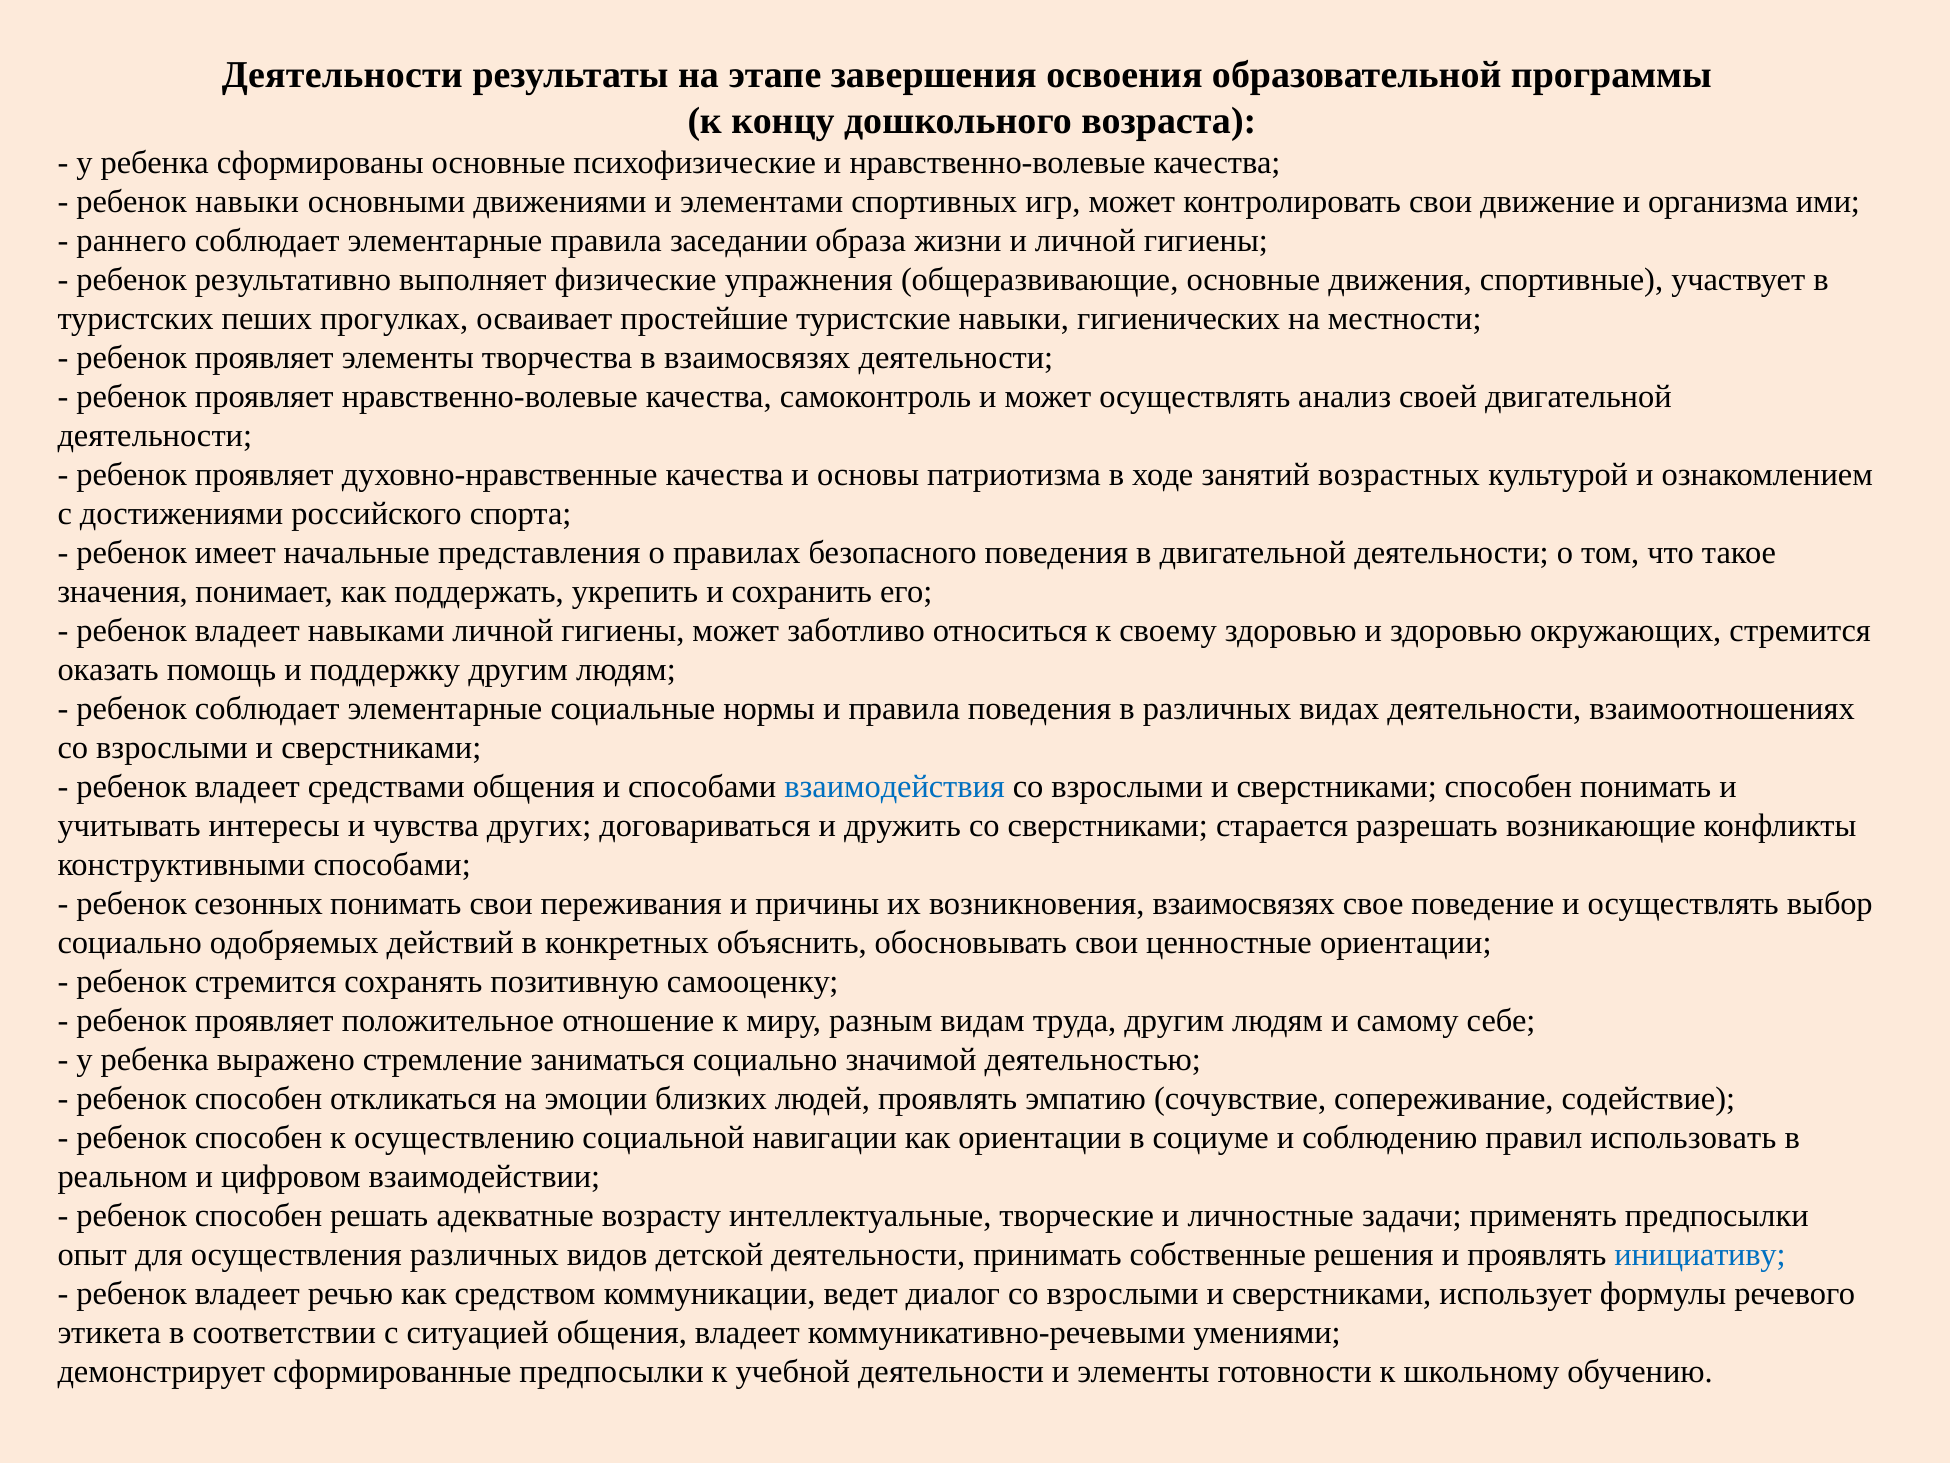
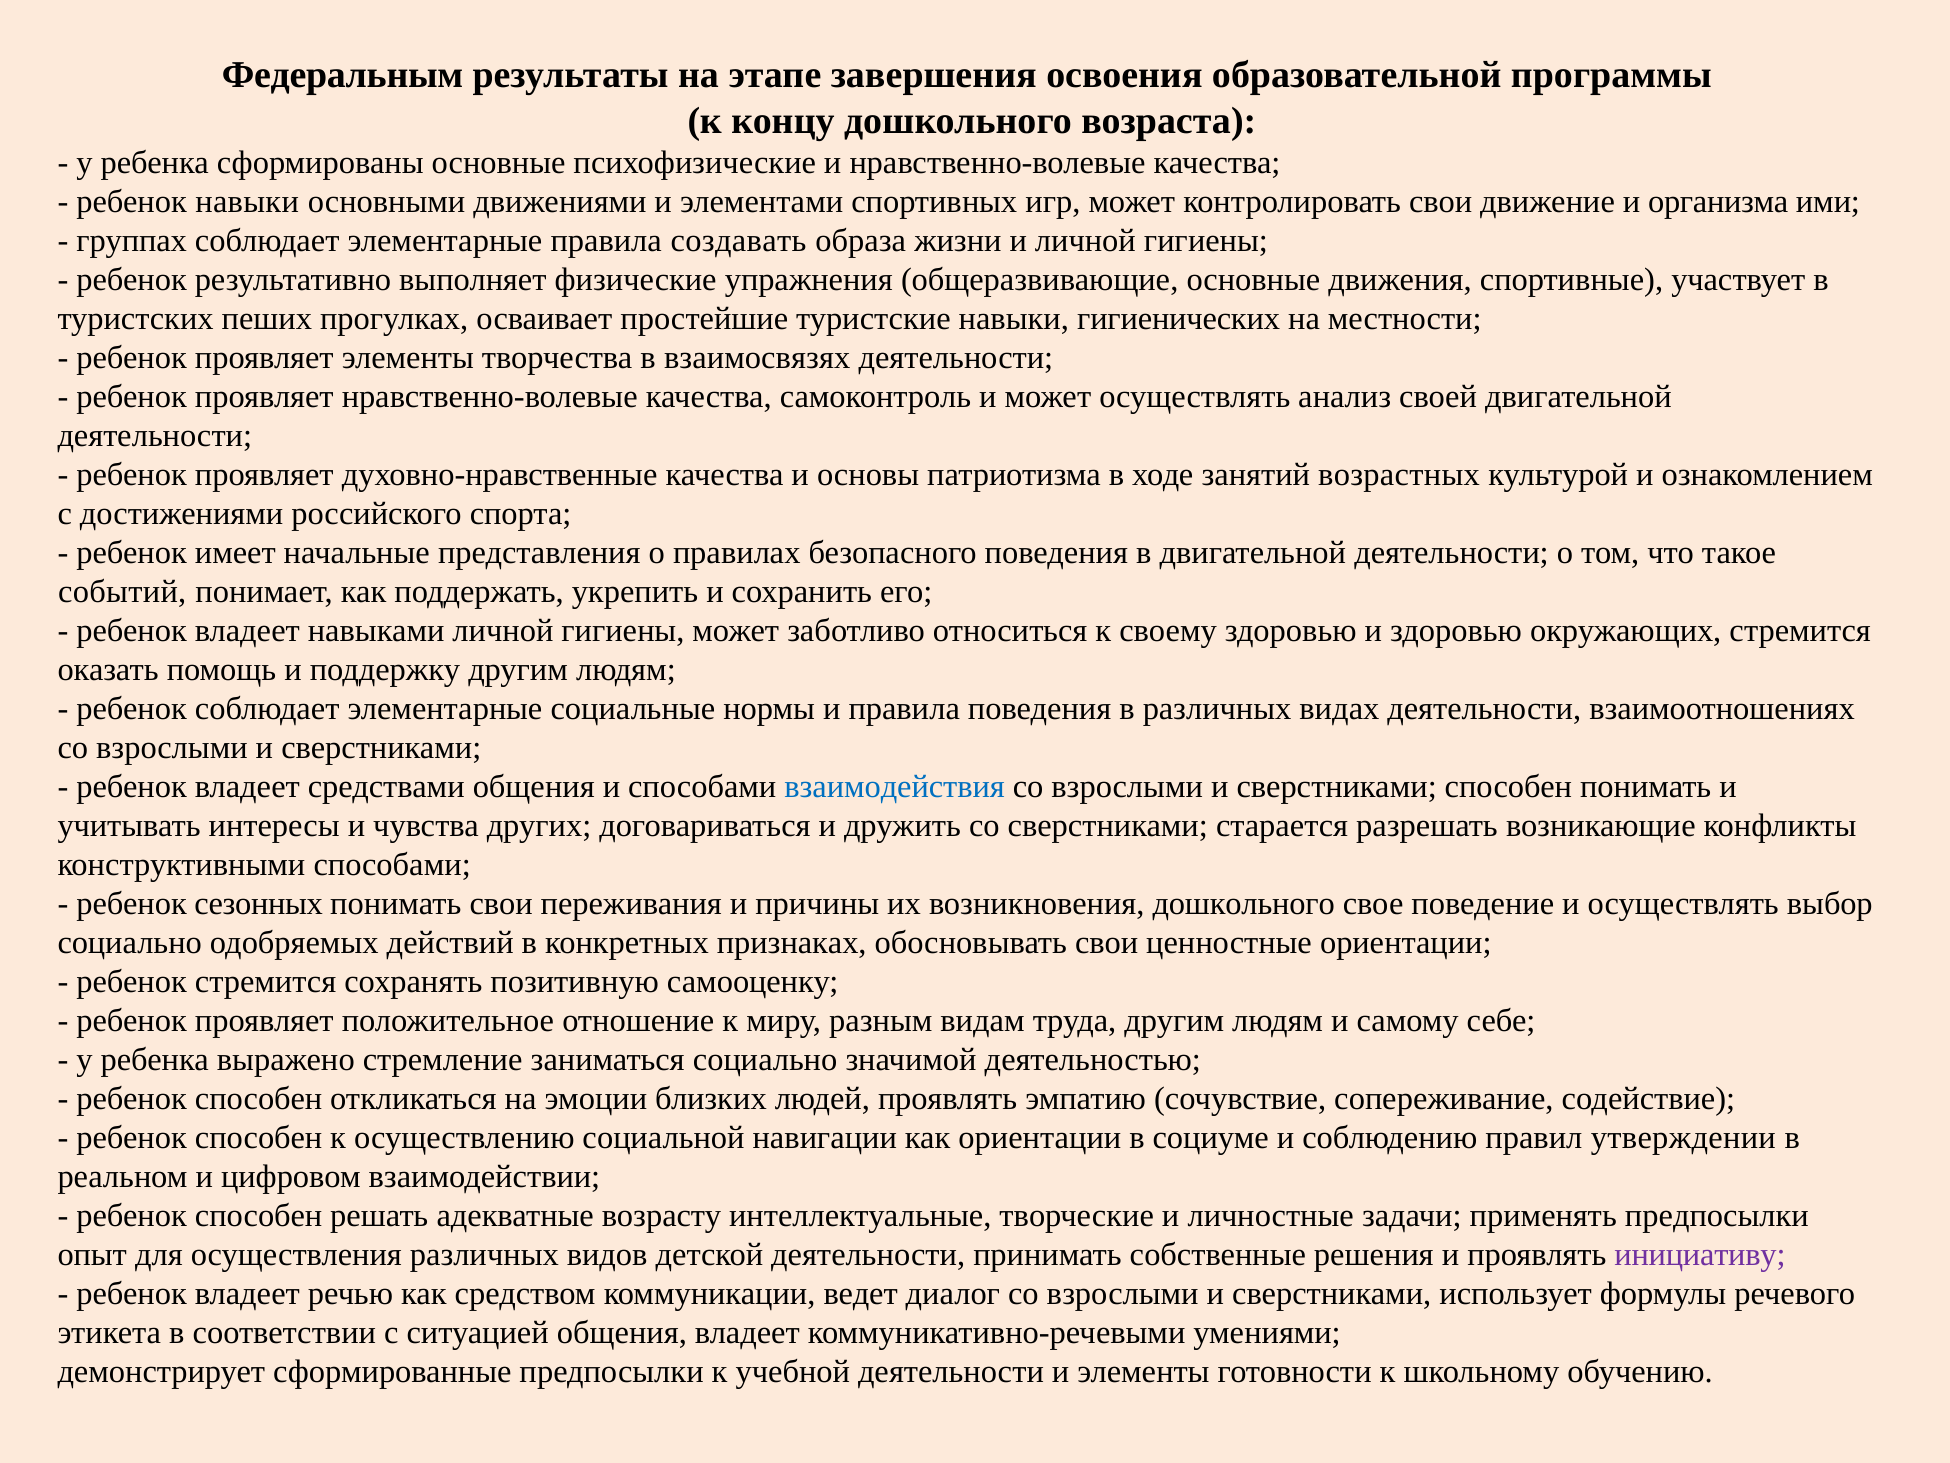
Деятельности at (342, 75): Деятельности -> Федеральным
раннего: раннего -> группах
заседании: заседании -> создавать
значения: значения -> событий
возникновения взаимосвязях: взаимосвязях -> дошкольного
объяснить: объяснить -> признаках
использовать: использовать -> утверждении
инициативу colour: blue -> purple
